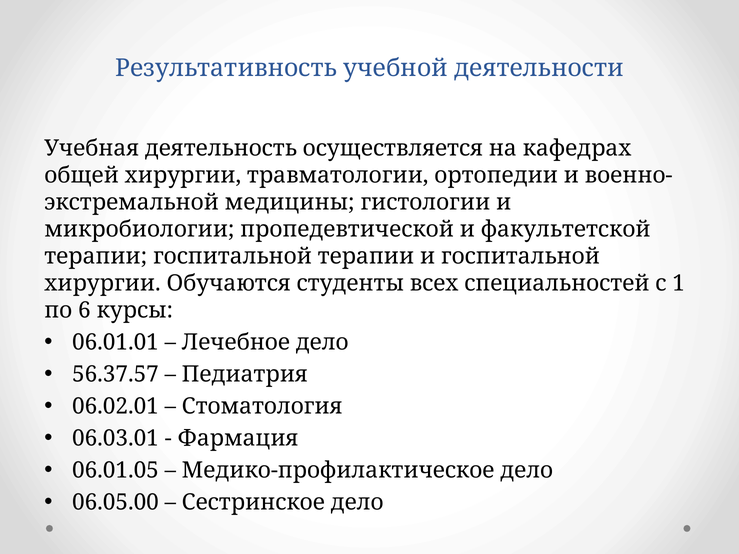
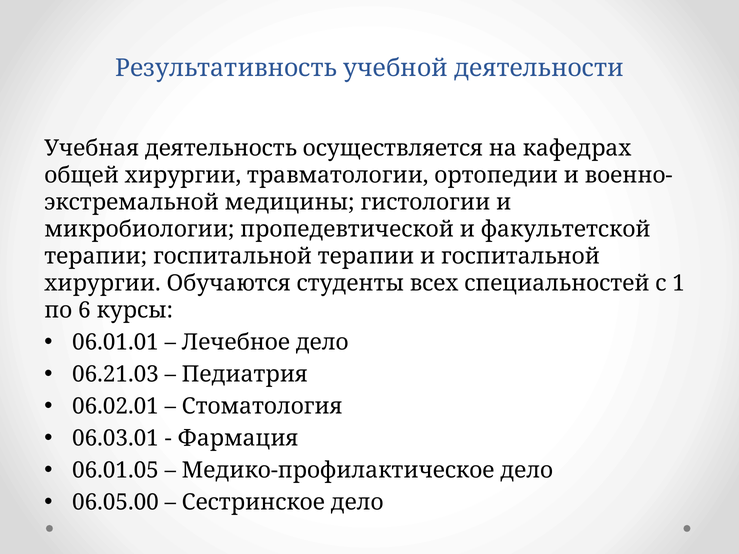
56.37.57: 56.37.57 -> 06.21.03
